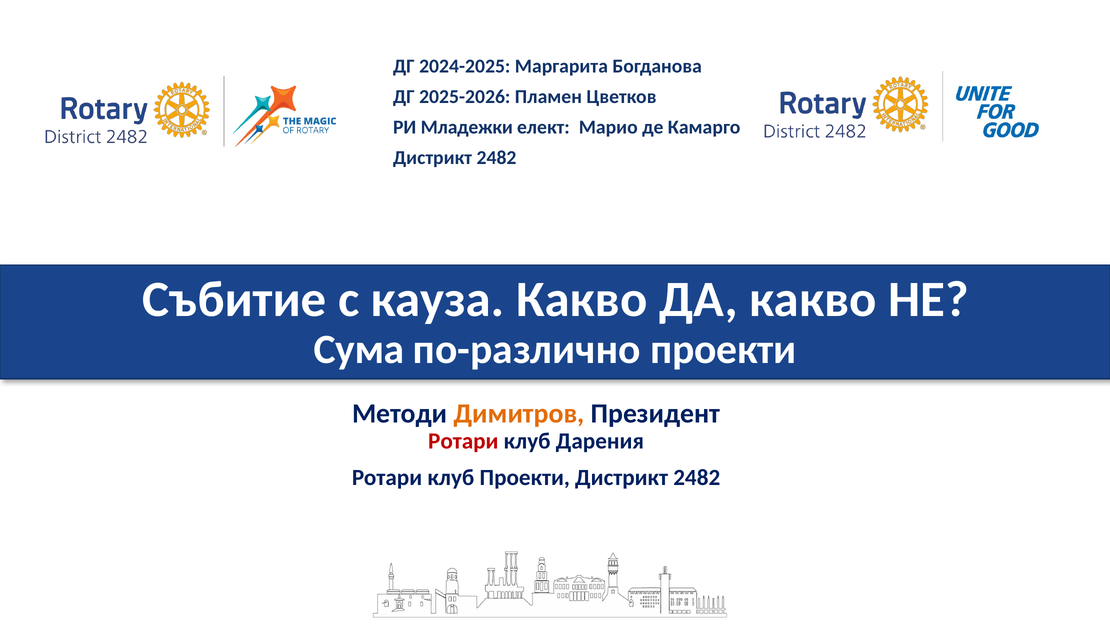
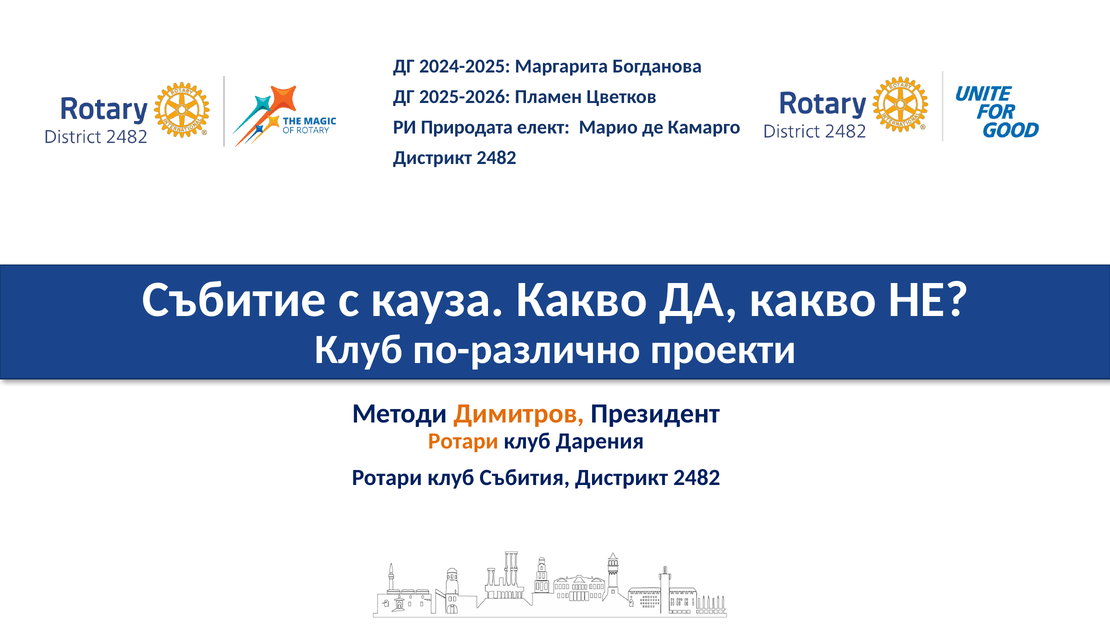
Младежки: Младежки -> Природата
Сума at (359, 350): Сума -> Клуб
Ротари at (463, 441) colour: red -> orange
клуб Проекти: Проекти -> Събития
